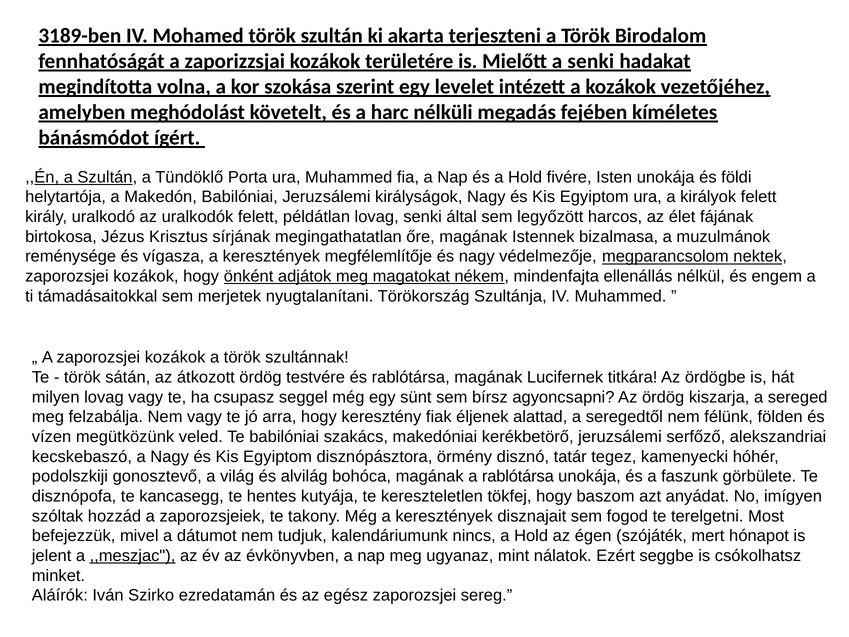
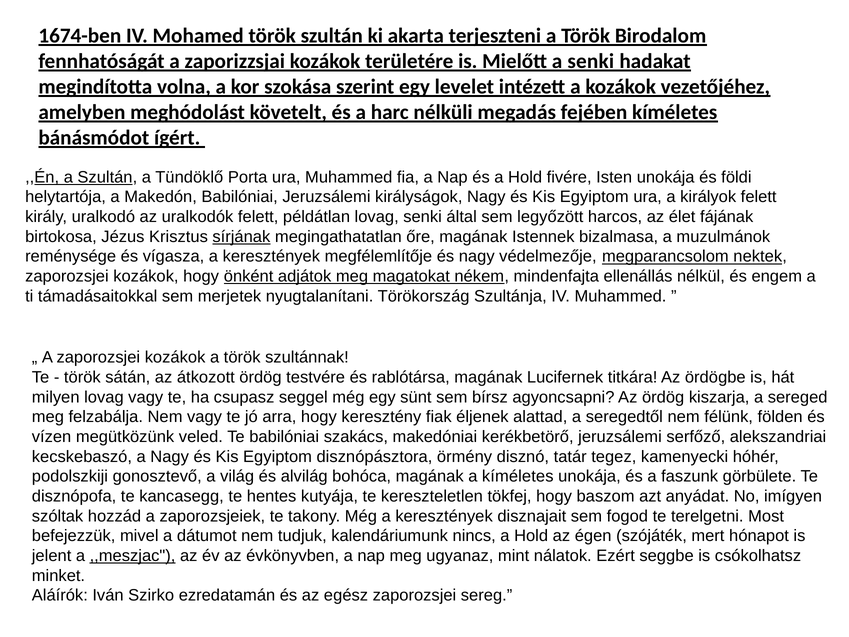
3189-ben: 3189-ben -> 1674-ben
sírjának underline: none -> present
a rablótársa: rablótársa -> kíméletes
